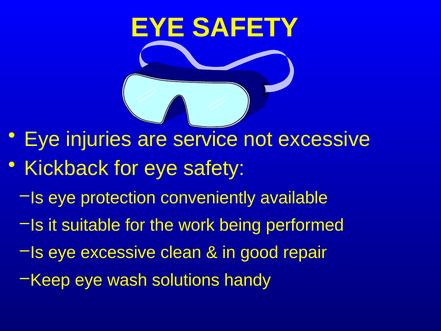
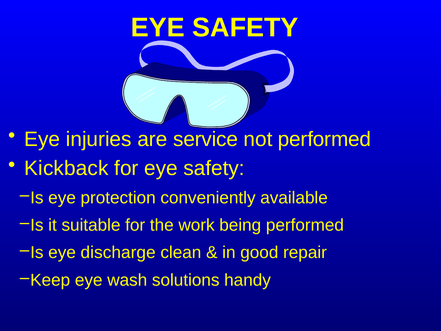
not excessive: excessive -> performed
eye excessive: excessive -> discharge
